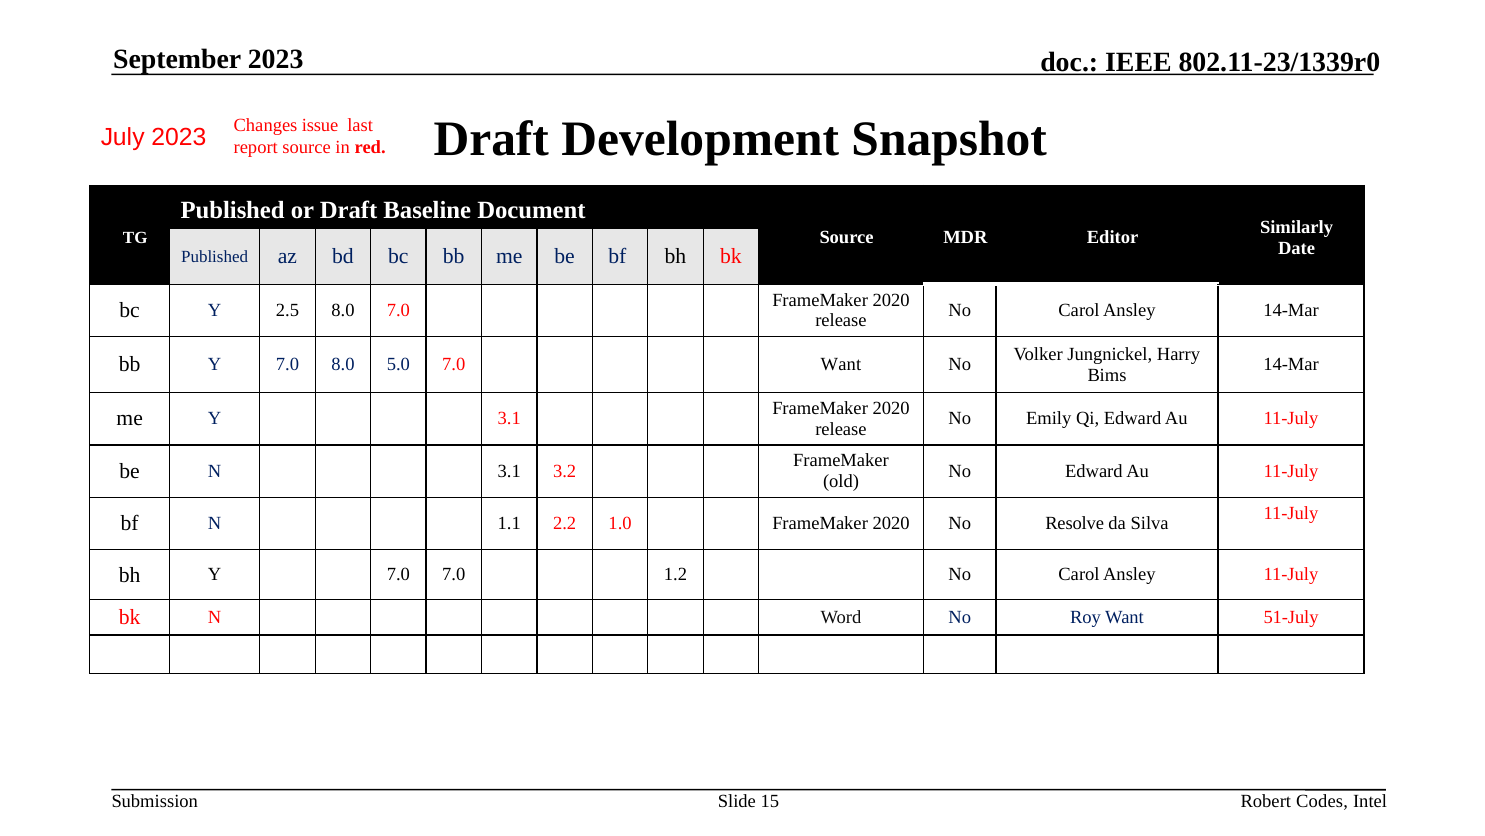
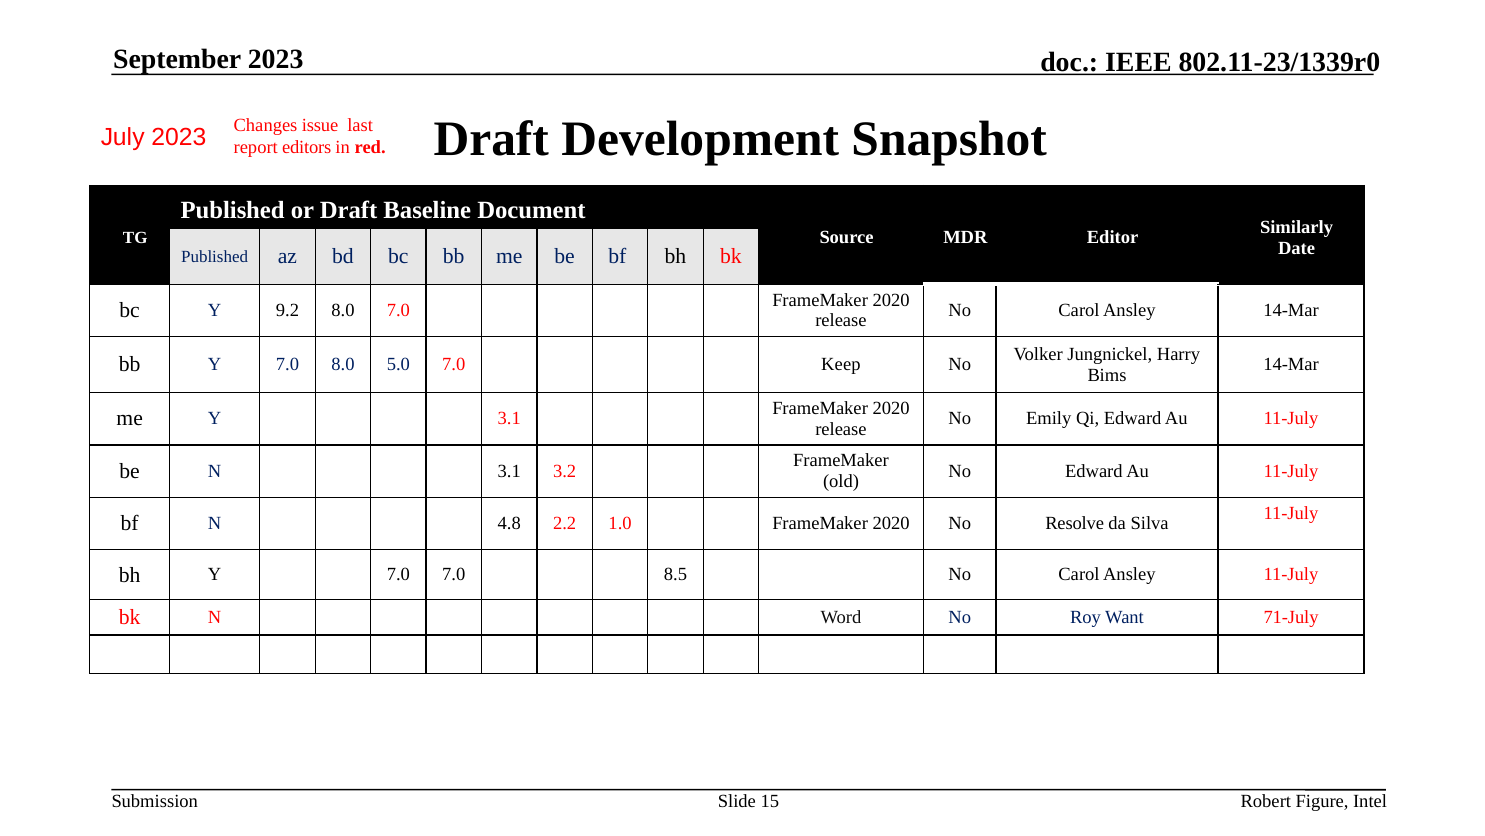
report source: source -> editors
2.5: 2.5 -> 9.2
7.0 Want: Want -> Keep
1.1: 1.1 -> 4.8
1.2: 1.2 -> 8.5
51-July: 51-July -> 71-July
Codes: Codes -> Figure
